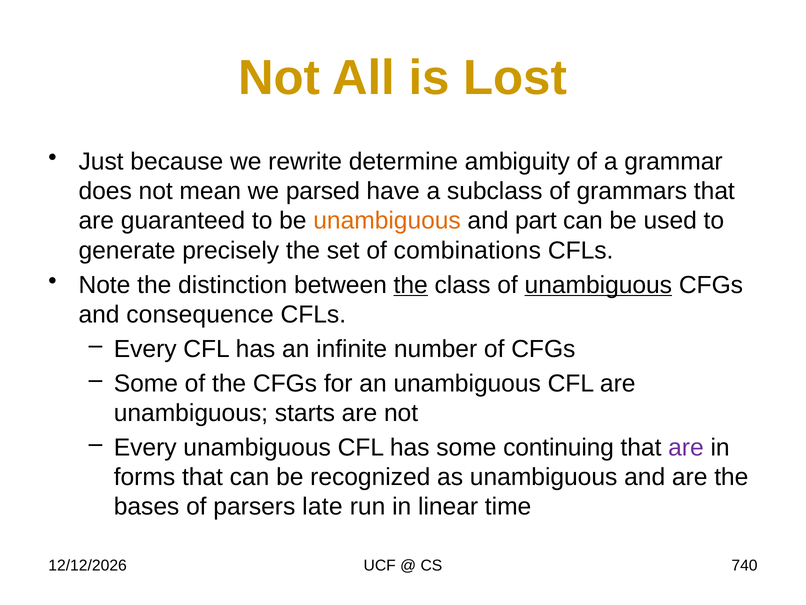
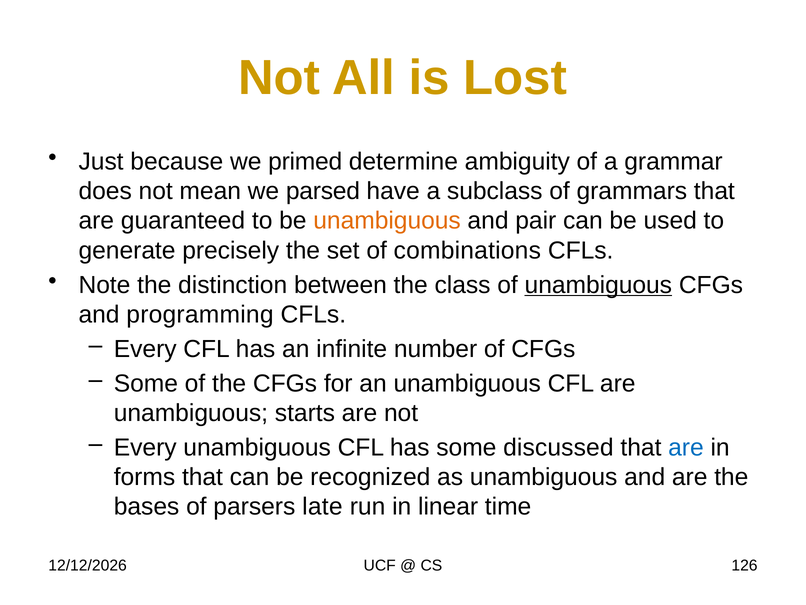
rewrite: rewrite -> primed
part: part -> pair
the at (411, 285) underline: present -> none
consequence: consequence -> programming
continuing: continuing -> discussed
are at (686, 447) colour: purple -> blue
740: 740 -> 126
